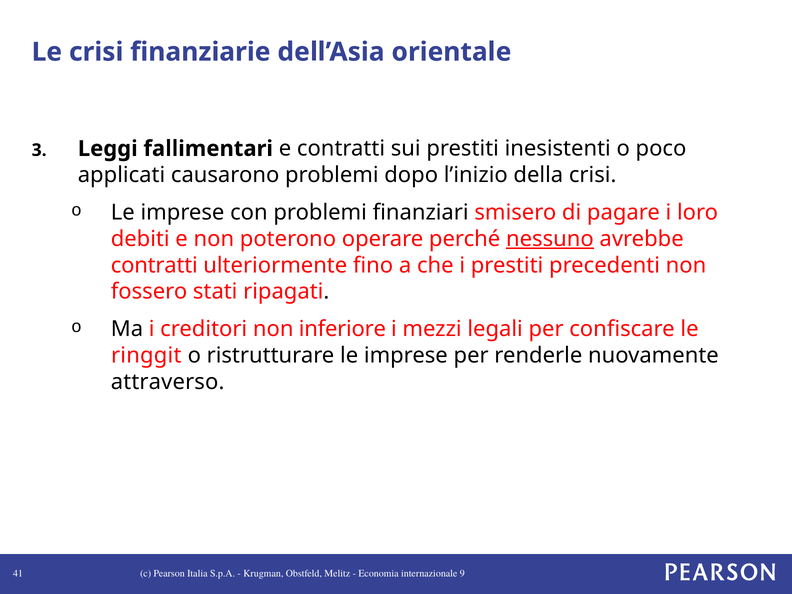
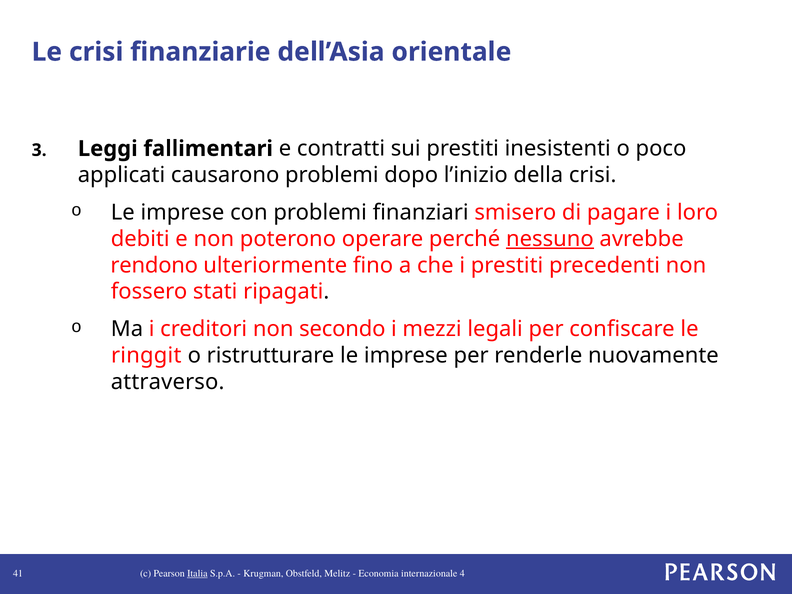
contratti at (154, 265): contratti -> rendono
inferiore: inferiore -> secondo
Italia underline: none -> present
9: 9 -> 4
